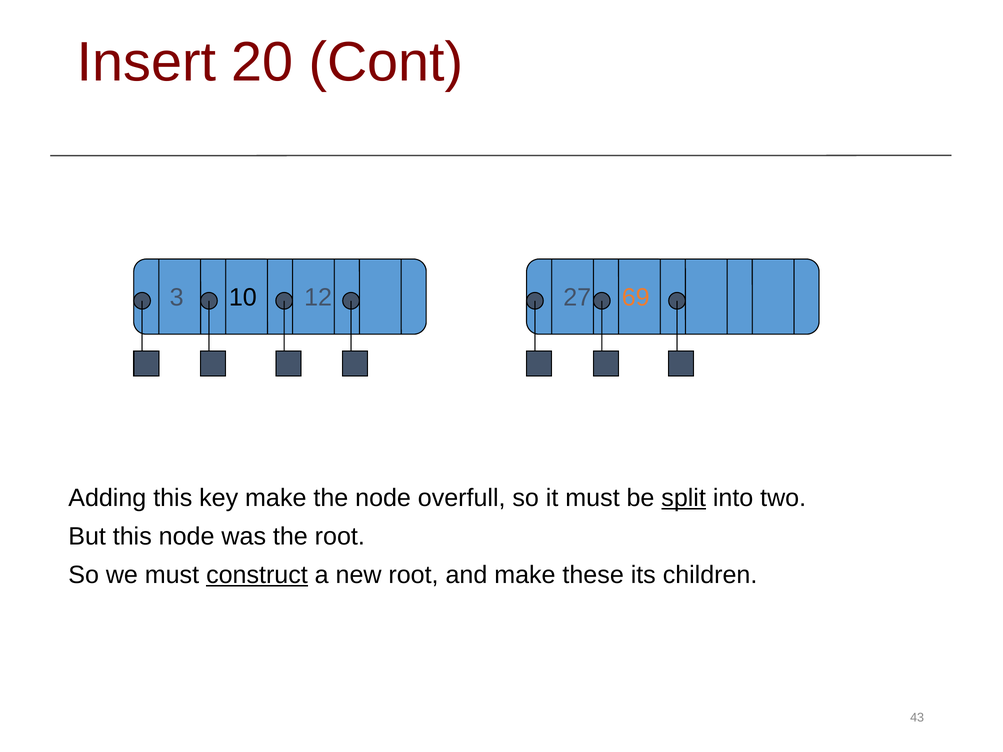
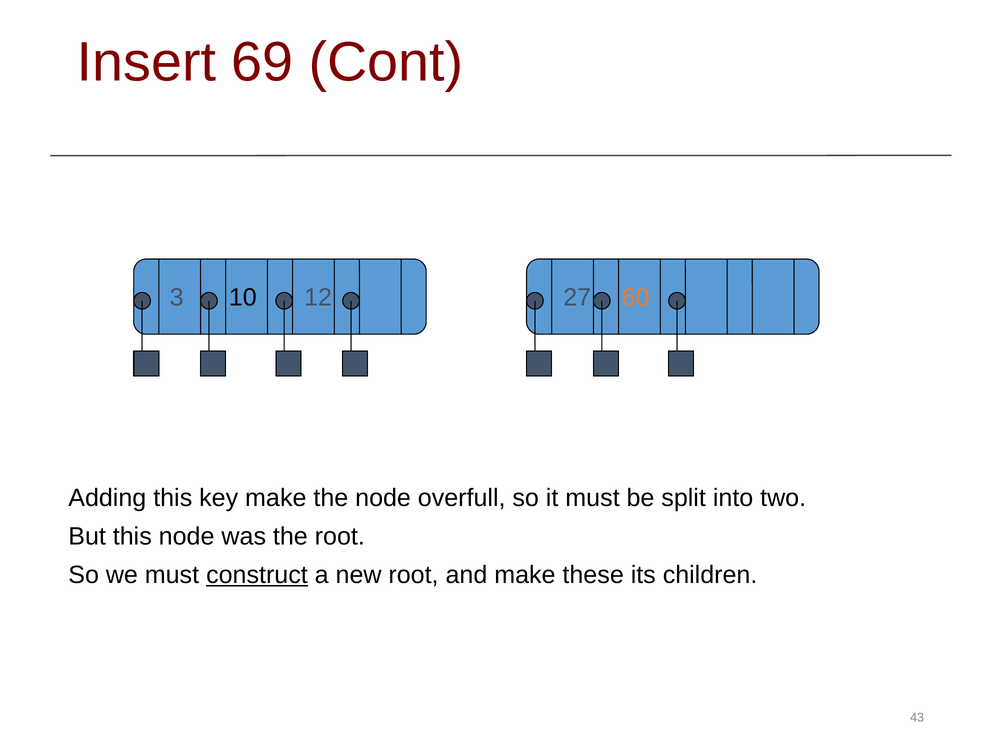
20: 20 -> 69
69: 69 -> 60
split underline: present -> none
